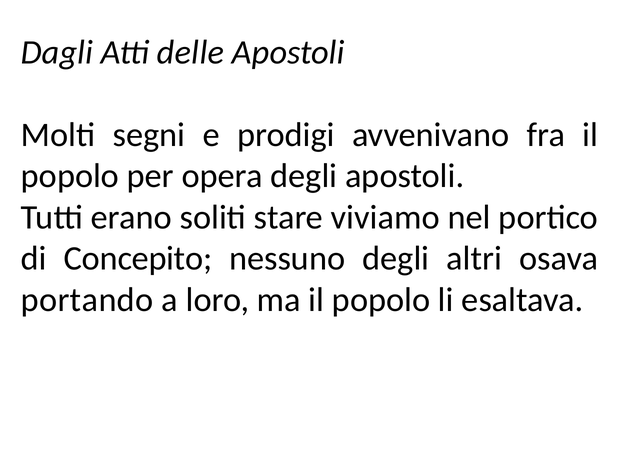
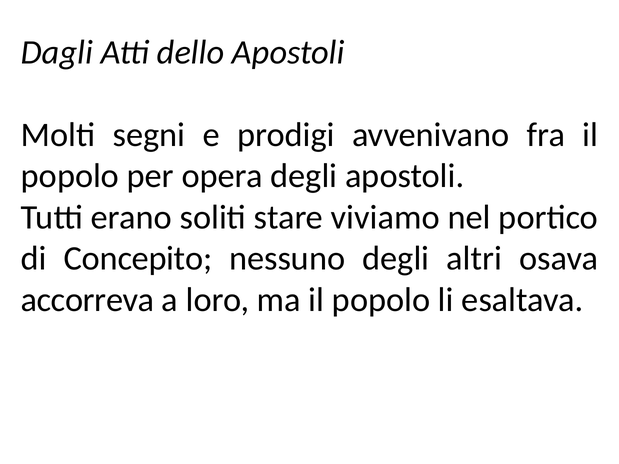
delle: delle -> dello
portando: portando -> accorreva
